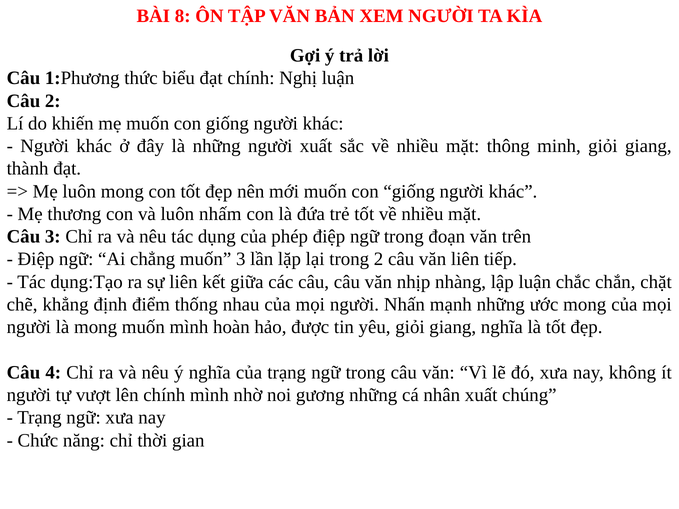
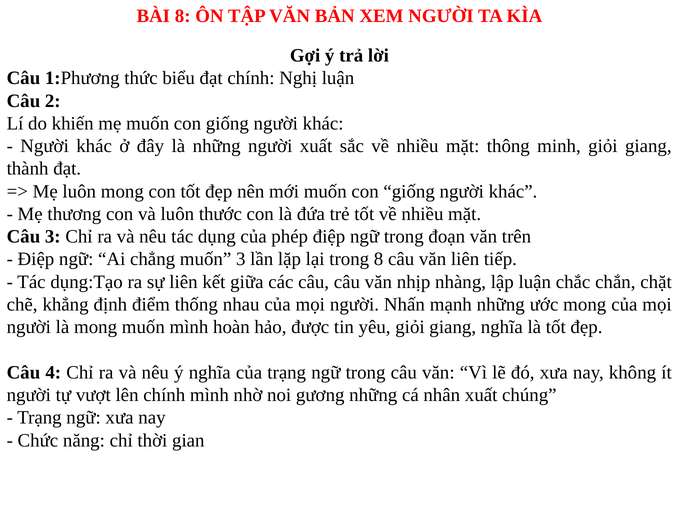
nhấm: nhấm -> thước
trong 2: 2 -> 8
